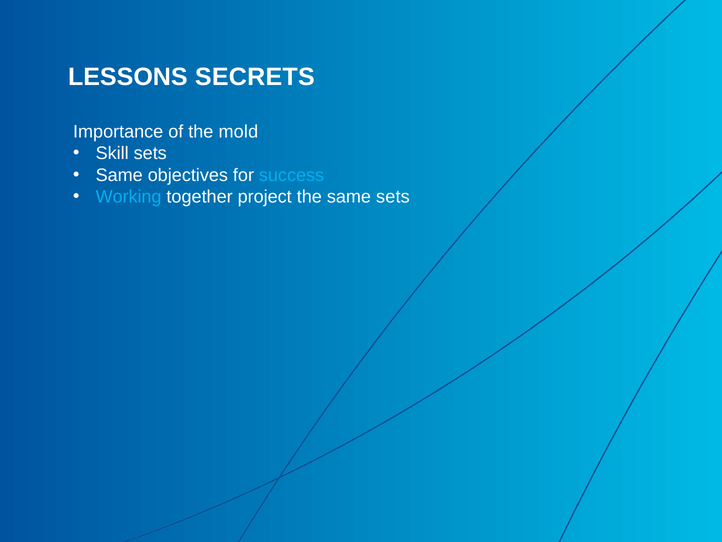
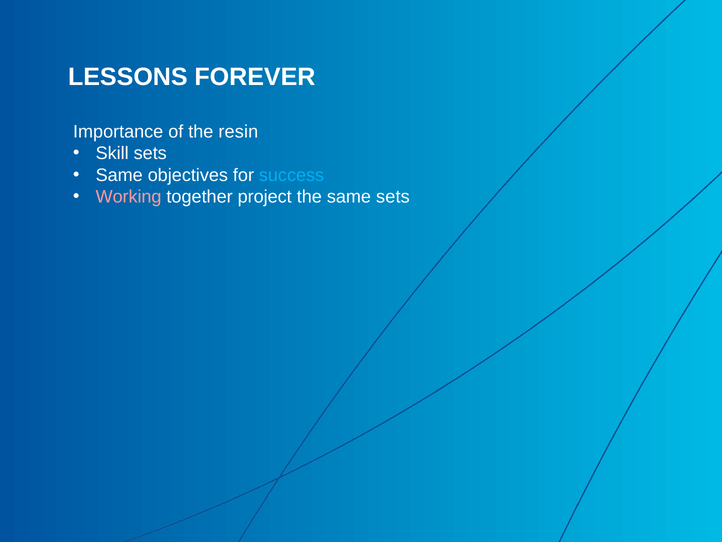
SECRETS: SECRETS -> FOREVER
mold: mold -> resin
Working colour: light blue -> pink
